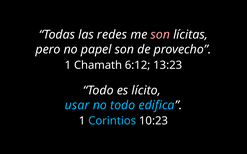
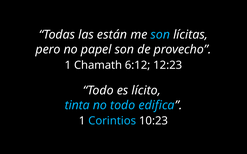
redes: redes -> están
son at (160, 35) colour: pink -> light blue
13:23: 13:23 -> 12:23
usar: usar -> tinta
